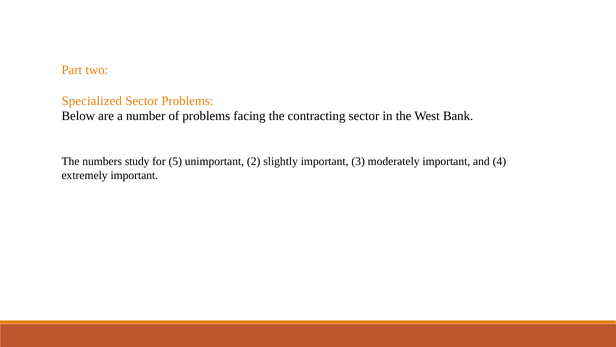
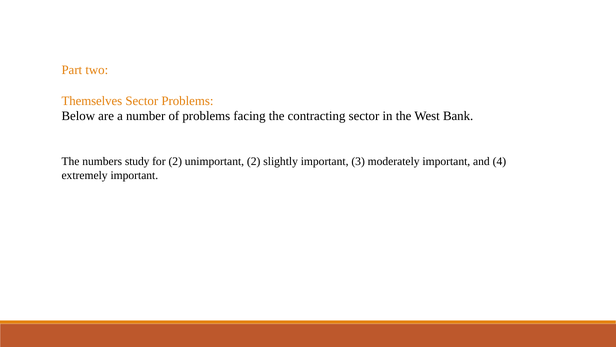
Specialized: Specialized -> Themselves
for 5: 5 -> 2
